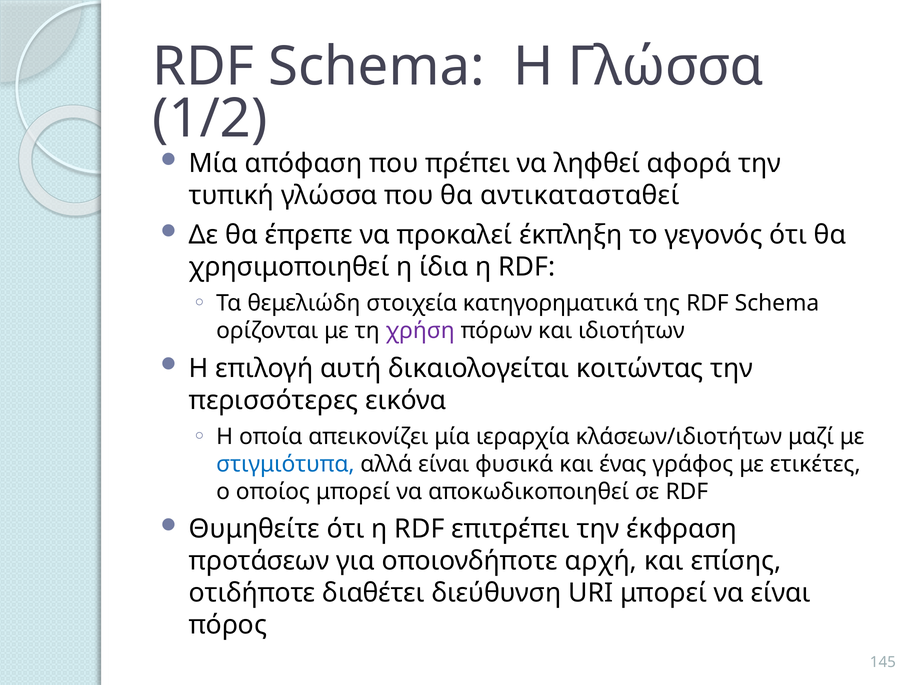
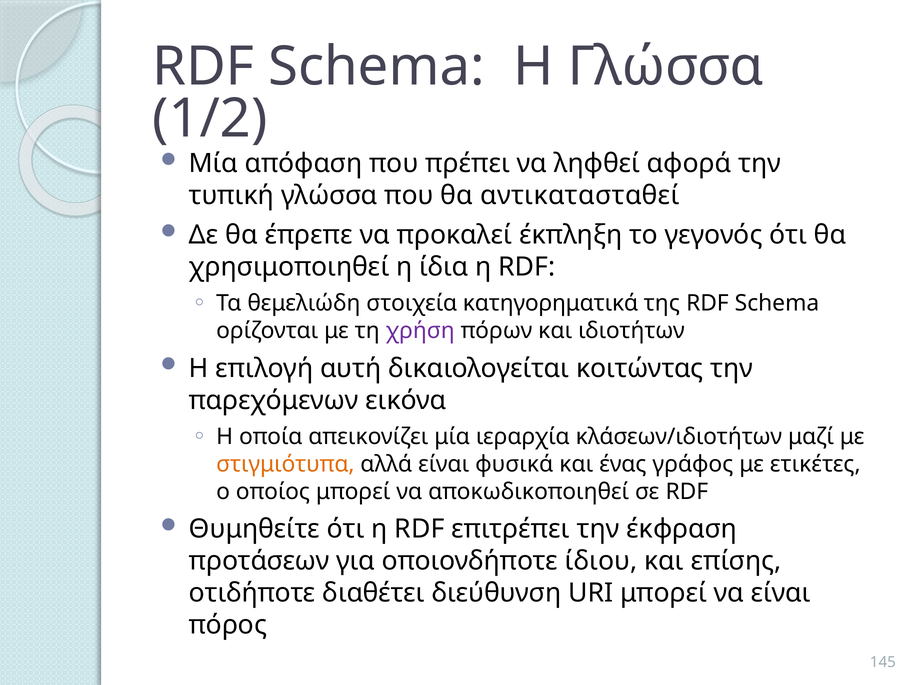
περισσότερες: περισσότερες -> παρεχόμενων
στιγμιότυπα colour: blue -> orange
αρχή: αρχή -> ίδιου
